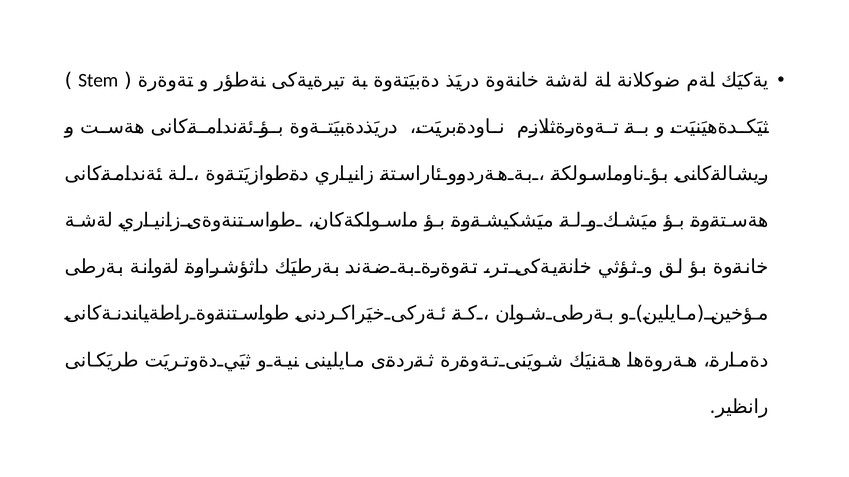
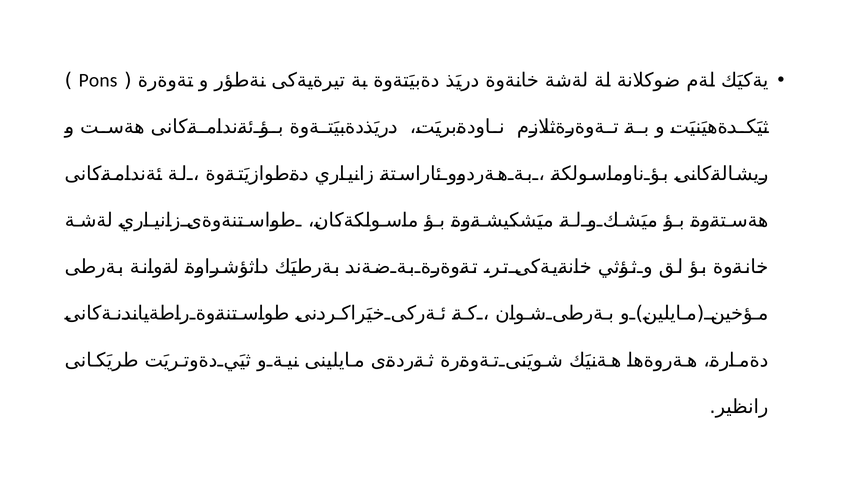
Stem: Stem -> Pons
